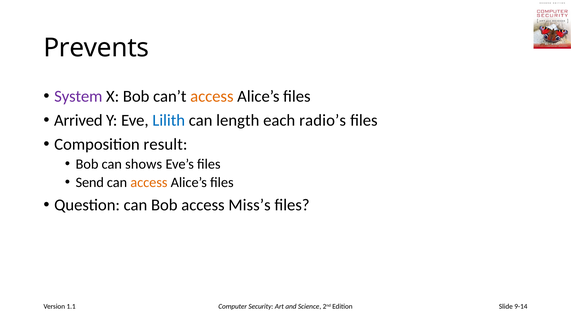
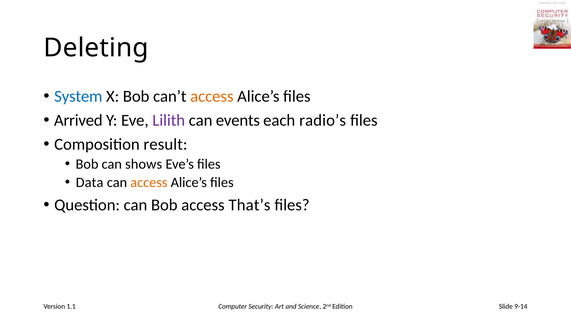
Prevents: Prevents -> Deleting
System colour: purple -> blue
Lilith colour: blue -> purple
length: length -> events
Send: Send -> Data
Miss’s: Miss’s -> That’s
